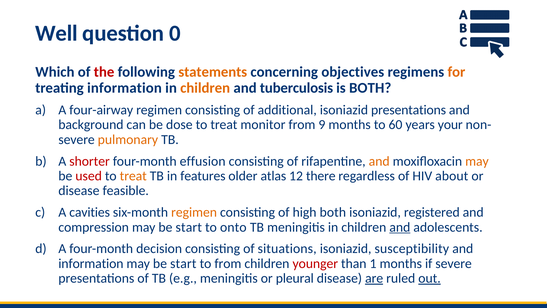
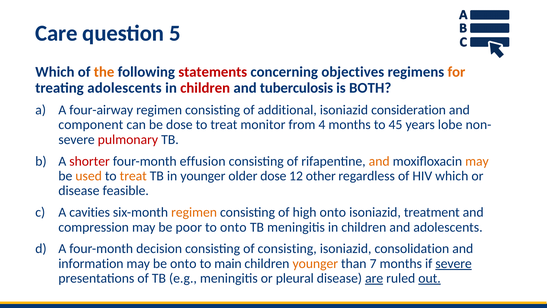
Well: Well -> Care
0: 0 -> 5
the colour: red -> orange
statements colour: orange -> red
treating information: information -> adolescents
children at (205, 88) colour: orange -> red
isoniazid presentations: presentations -> consideration
background: background -> component
9: 9 -> 4
60: 60 -> 45
your: your -> lobe
pulmonary colour: orange -> red
used colour: red -> orange
in features: features -> younger
older atlas: atlas -> dose
there: there -> other
HIV about: about -> which
high both: both -> onto
registered: registered -> treatment
start at (189, 227): start -> poor
and at (400, 227) underline: present -> none
of situations: situations -> consisting
susceptibility: susceptibility -> consolidation
start at (183, 263): start -> onto
to from: from -> main
younger at (315, 263) colour: red -> orange
1: 1 -> 7
severe at (454, 263) underline: none -> present
